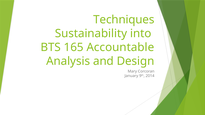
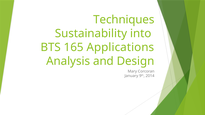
Accountable: Accountable -> Applications
